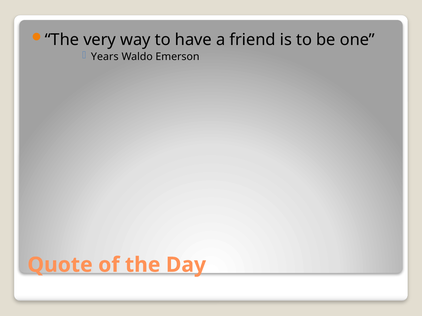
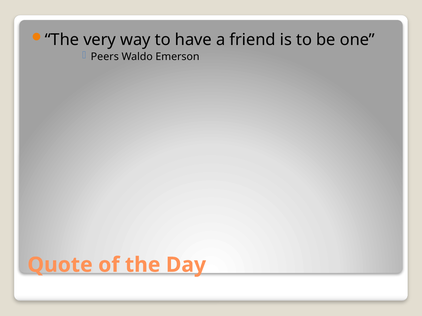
Years: Years -> Peers
